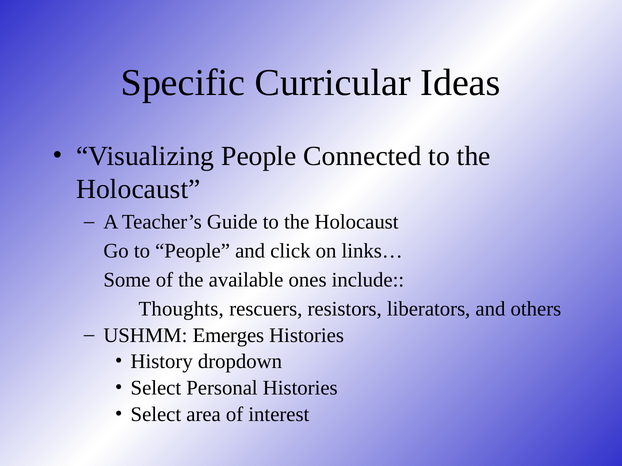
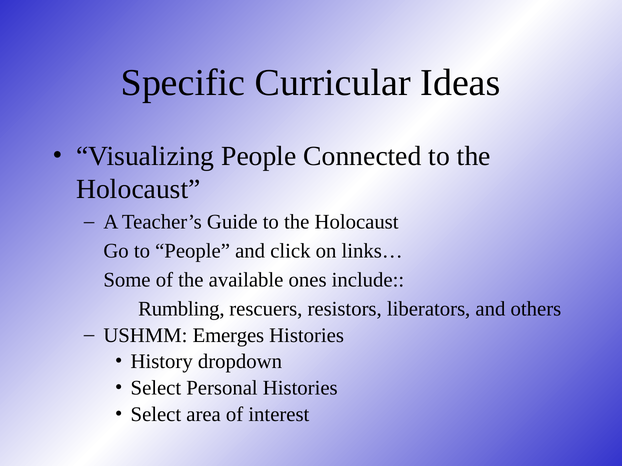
Thoughts: Thoughts -> Rumbling
